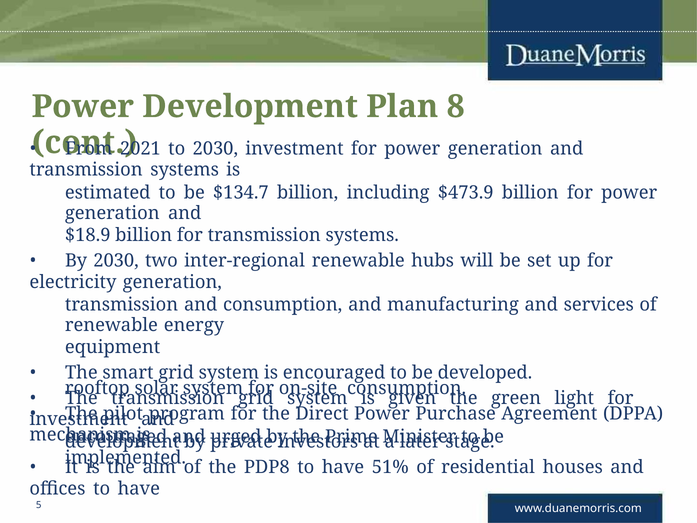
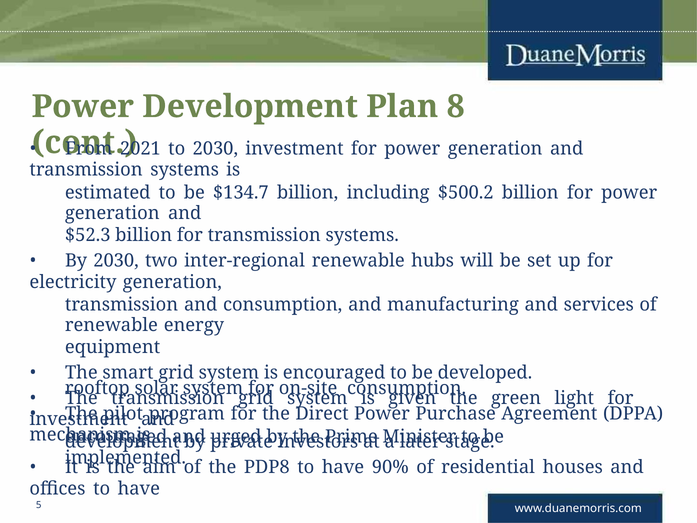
$473.9: $473.9 -> $500.2
$18.9: $18.9 -> $52.3
51%: 51% -> 90%
